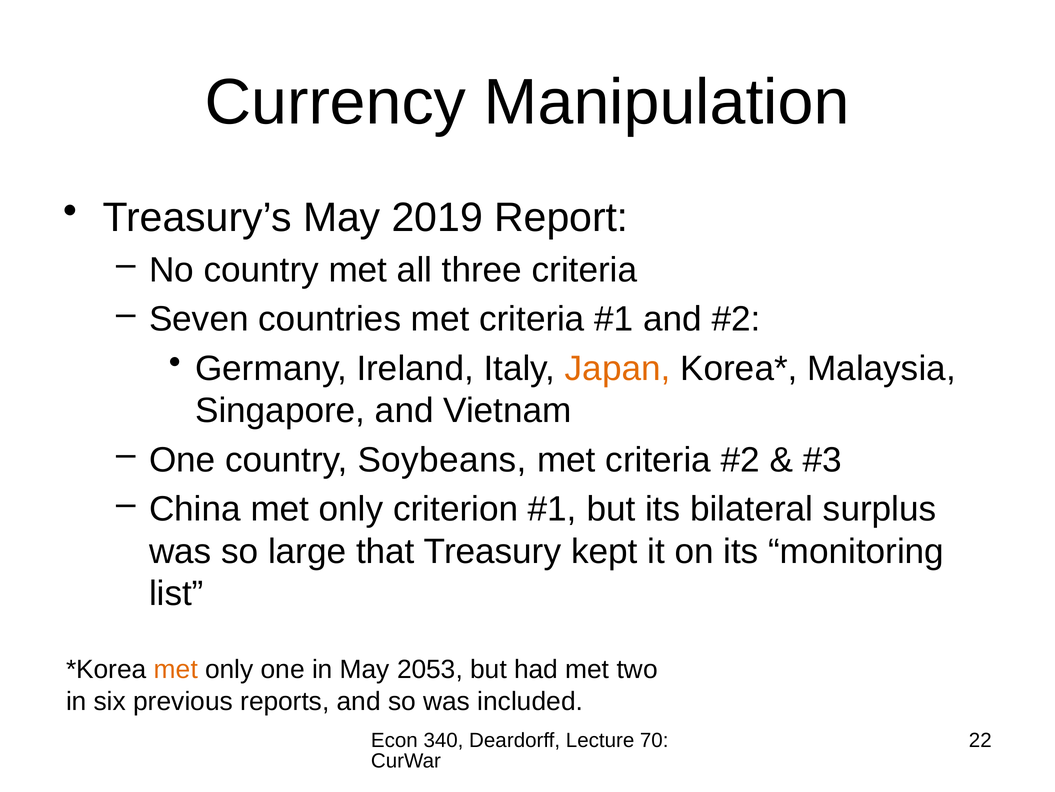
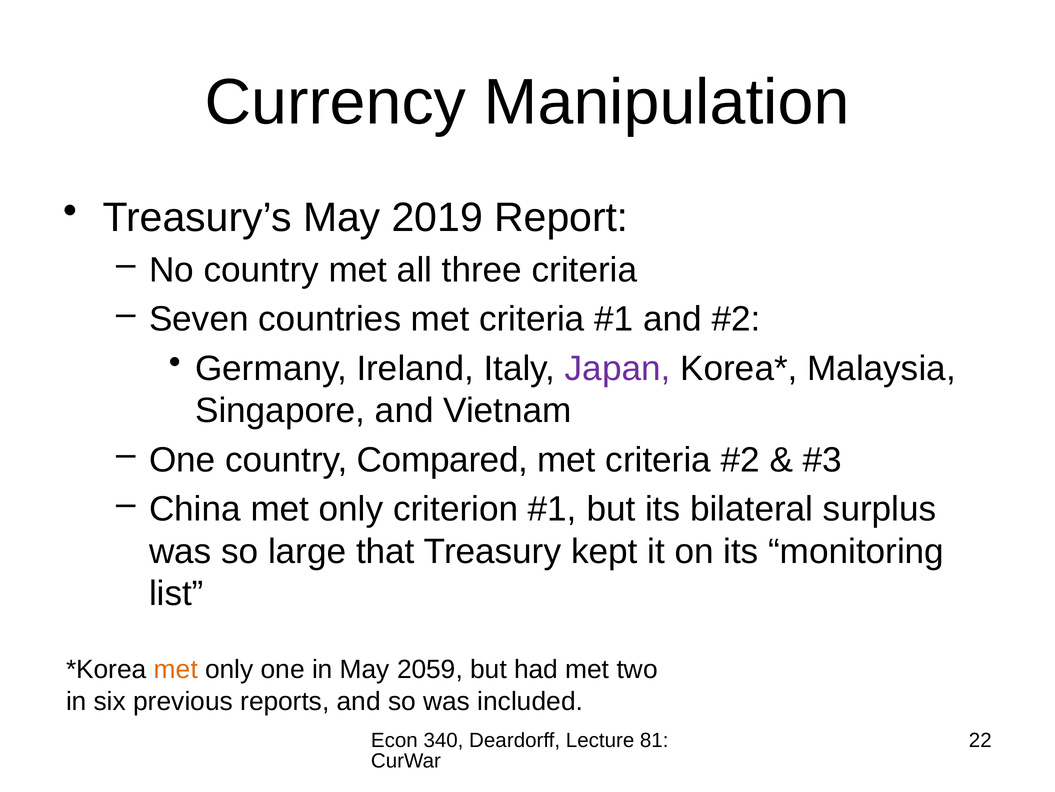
Japan colour: orange -> purple
Soybeans: Soybeans -> Compared
2053: 2053 -> 2059
70: 70 -> 81
